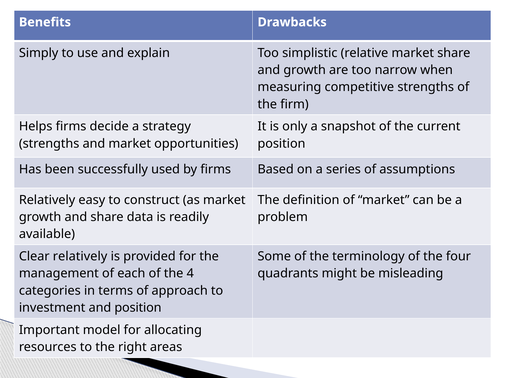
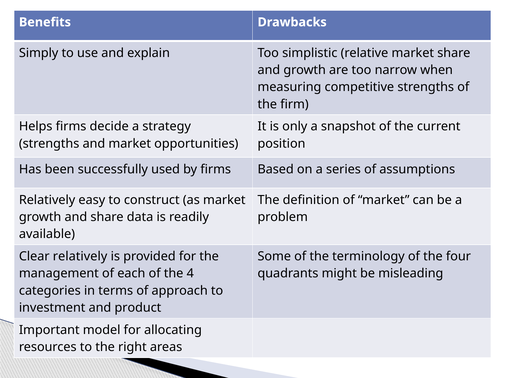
and position: position -> product
